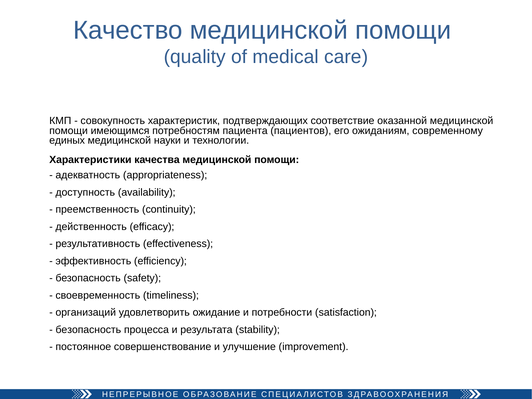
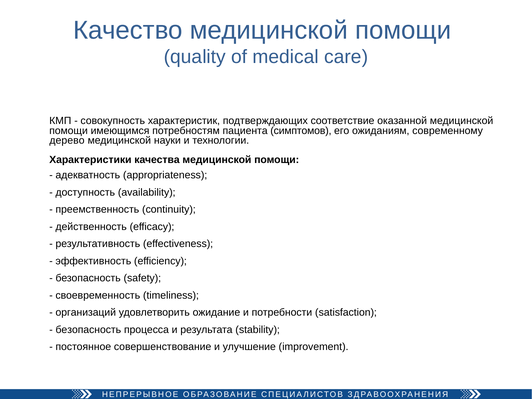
пациентов: пациентов -> симптомов
единых: единых -> дерево
